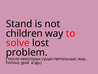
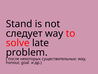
children: children -> следует
lost: lost -> late
